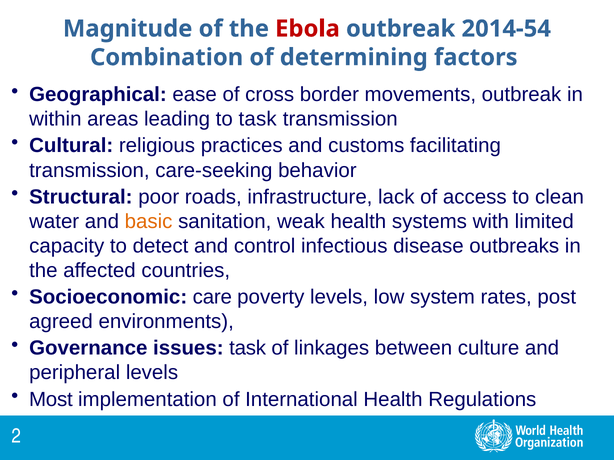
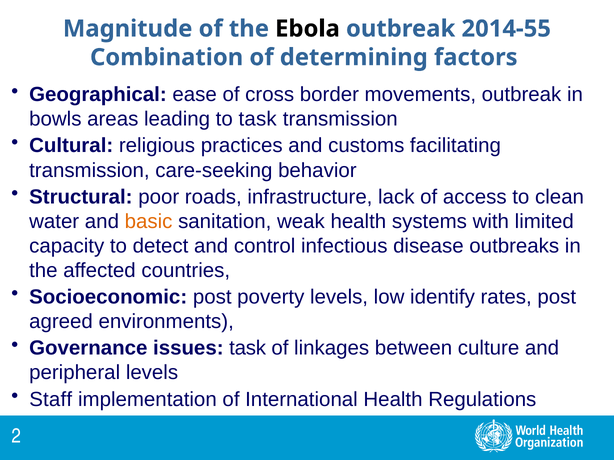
Ebola colour: red -> black
2014-54: 2014-54 -> 2014-55
within: within -> bowls
Socioeconomic care: care -> post
system: system -> identify
Most: Most -> Staff
